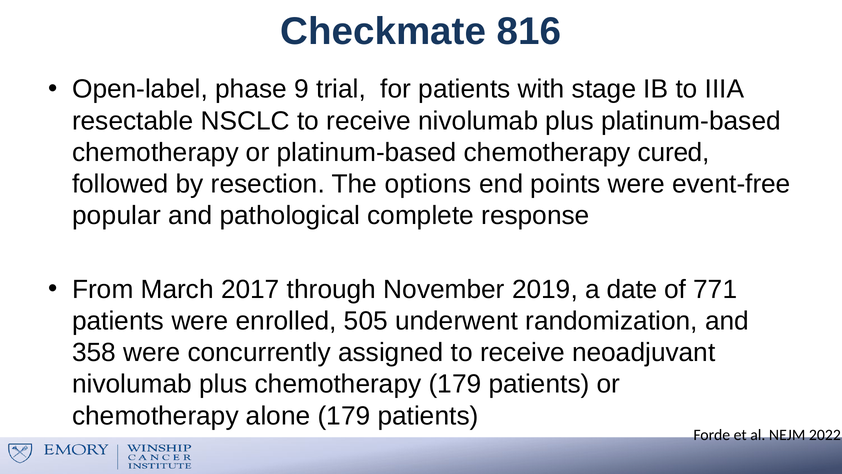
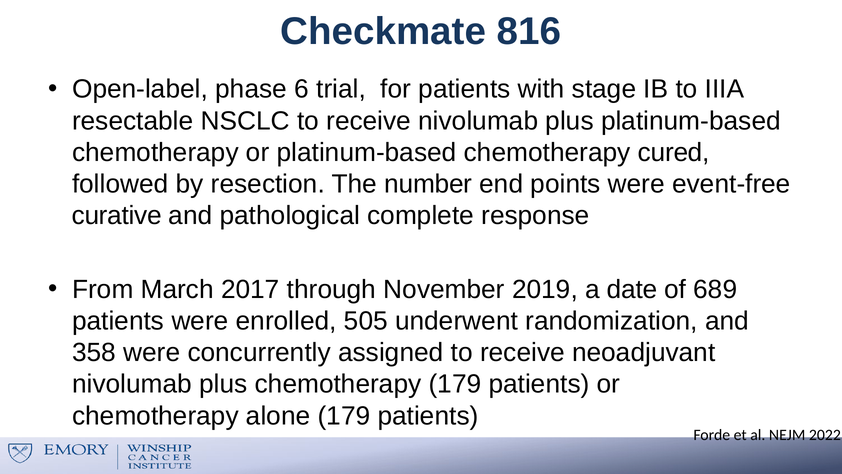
9: 9 -> 6
options: options -> number
popular: popular -> curative
771: 771 -> 689
